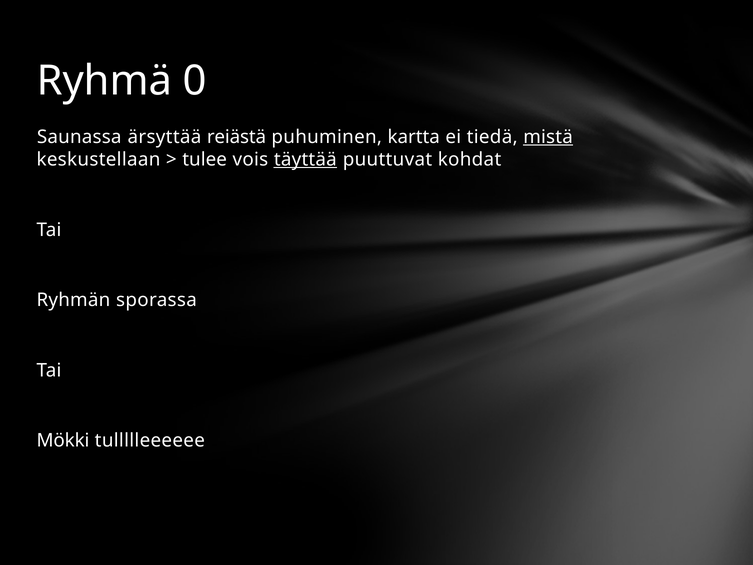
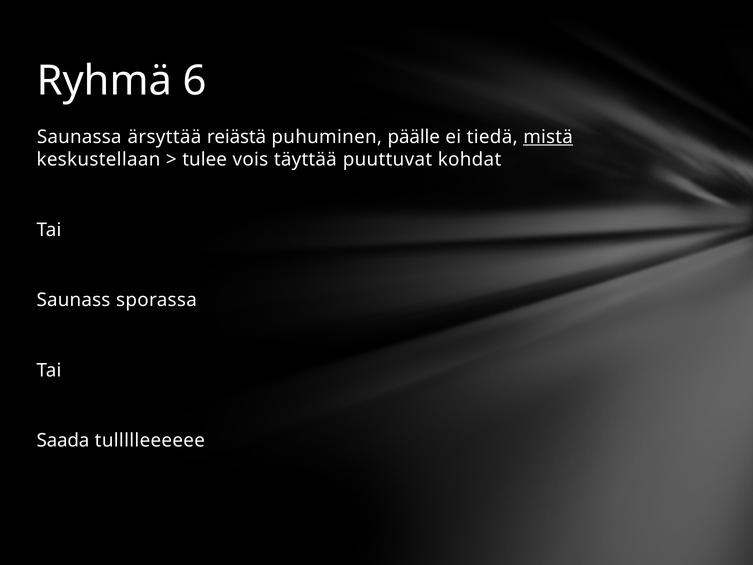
0: 0 -> 6
kartta: kartta -> päälle
täyttää underline: present -> none
Ryhmän: Ryhmän -> Saunass
Mökki: Mökki -> Saada
